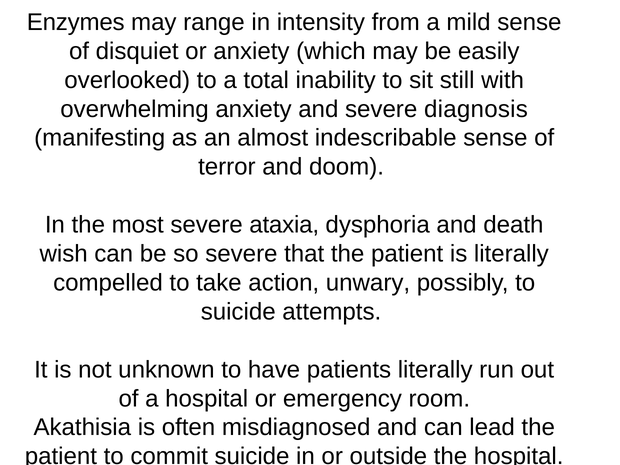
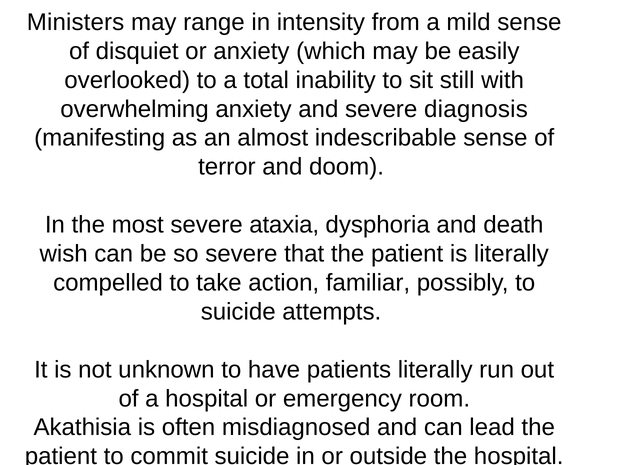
Enzymes: Enzymes -> Ministers
unwary: unwary -> familiar
